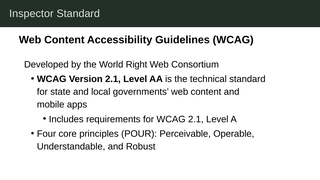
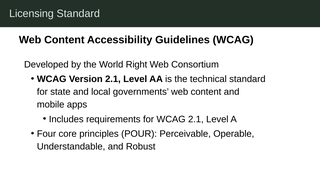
Inspector: Inspector -> Licensing
